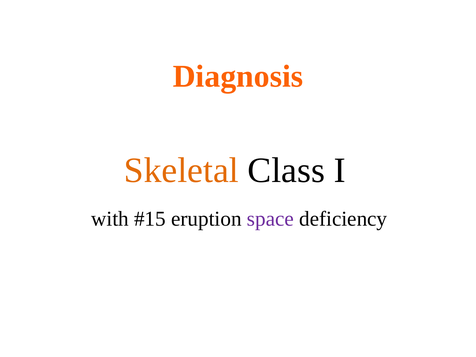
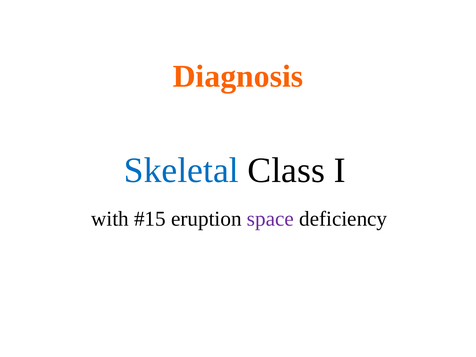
Skeletal colour: orange -> blue
